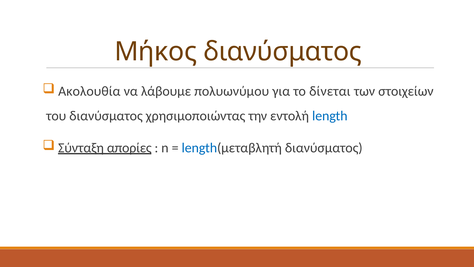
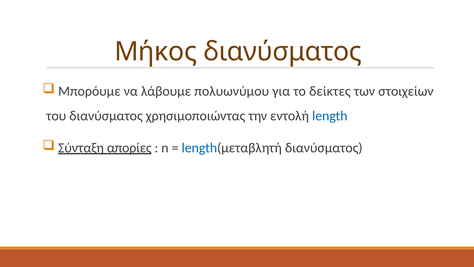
Ακολουθία: Ακολουθία -> Μπορόυμε
δίνεται: δίνεται -> δείκτες
